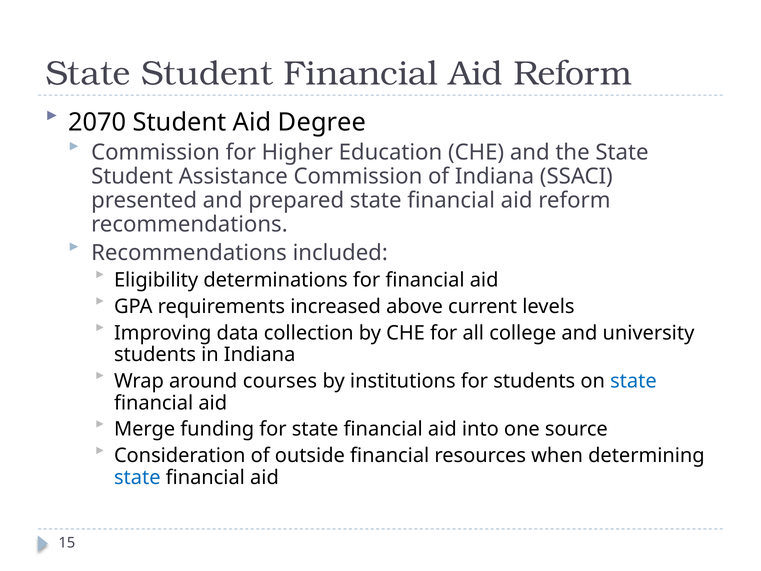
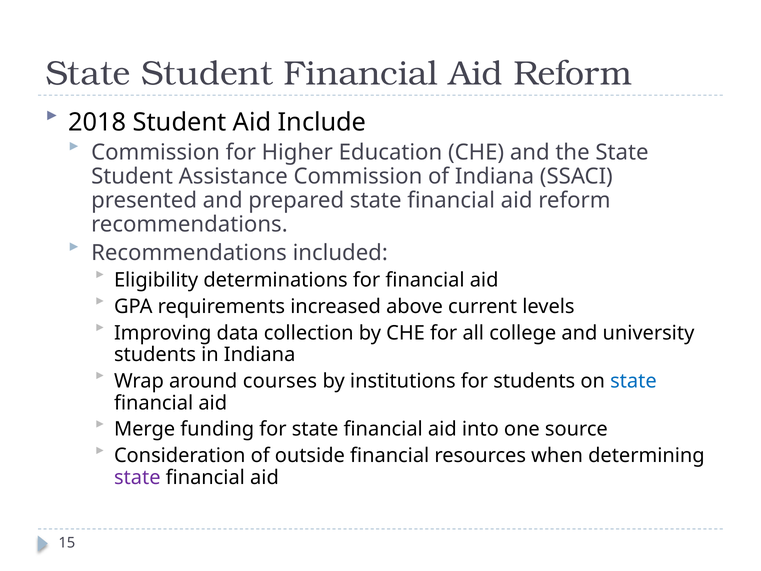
2070: 2070 -> 2018
Degree: Degree -> Include
state at (137, 477) colour: blue -> purple
